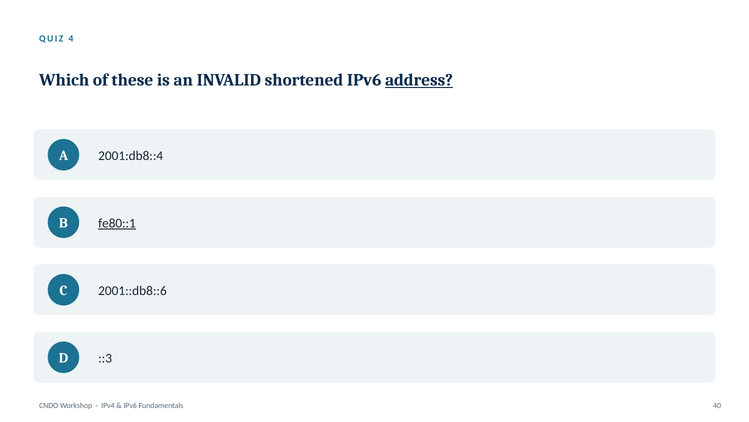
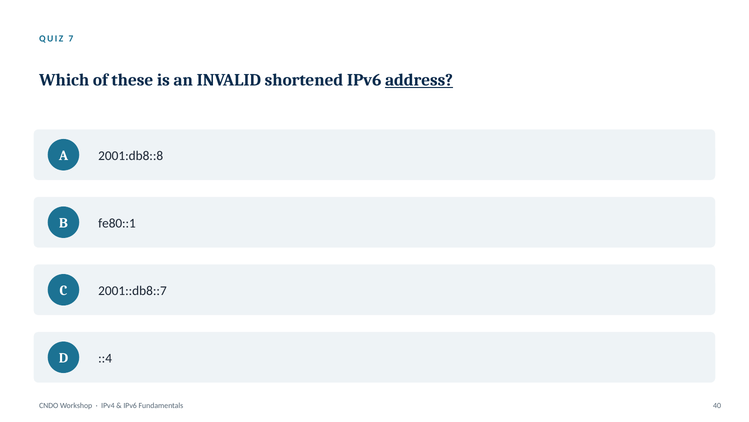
4: 4 -> 7
2001:db8::4: 2001:db8::4 -> 2001:db8::8
fe80::1 underline: present -> none
2001::db8::6: 2001::db8::6 -> 2001::db8::7
::3: ::3 -> ::4
